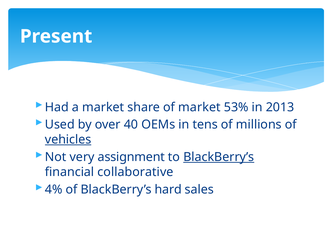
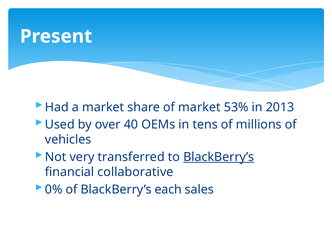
vehicles underline: present -> none
assignment: assignment -> transferred
4%: 4% -> 0%
hard: hard -> each
